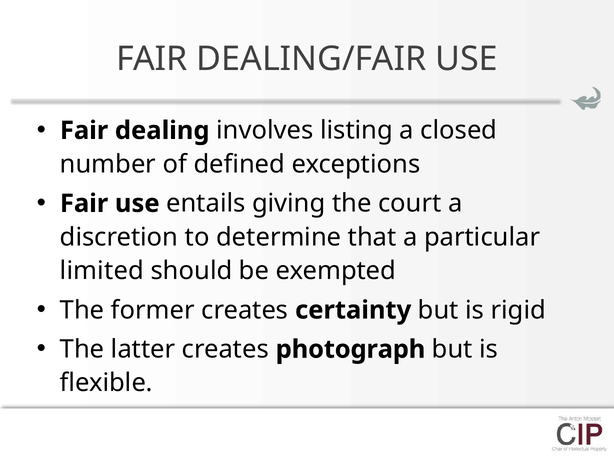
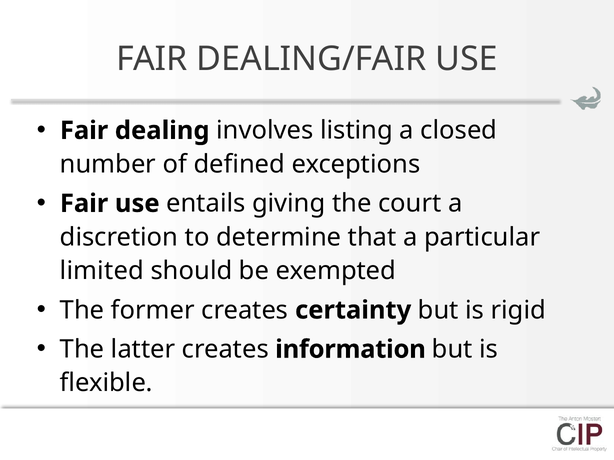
photograph: photograph -> information
